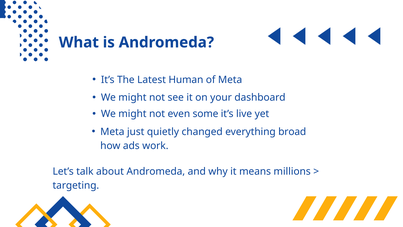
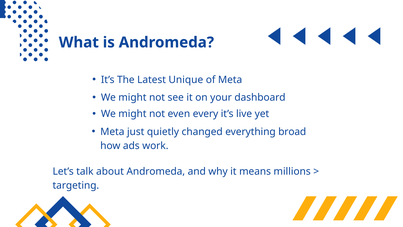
Human: Human -> Unique
some: some -> every
